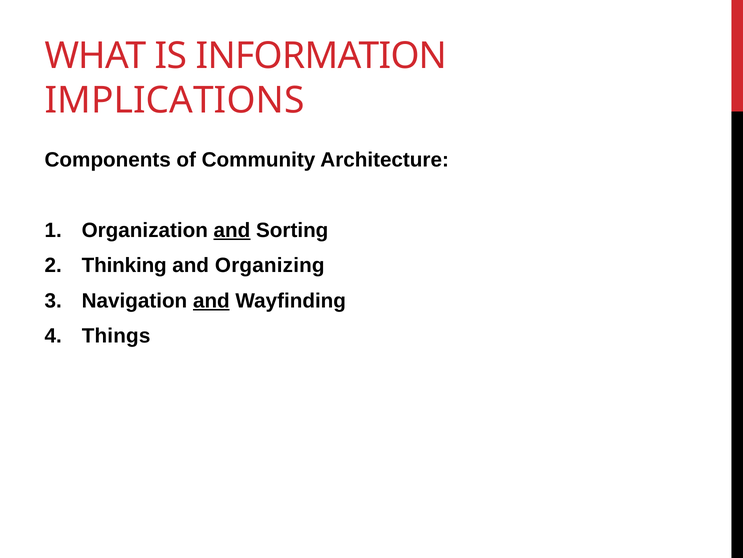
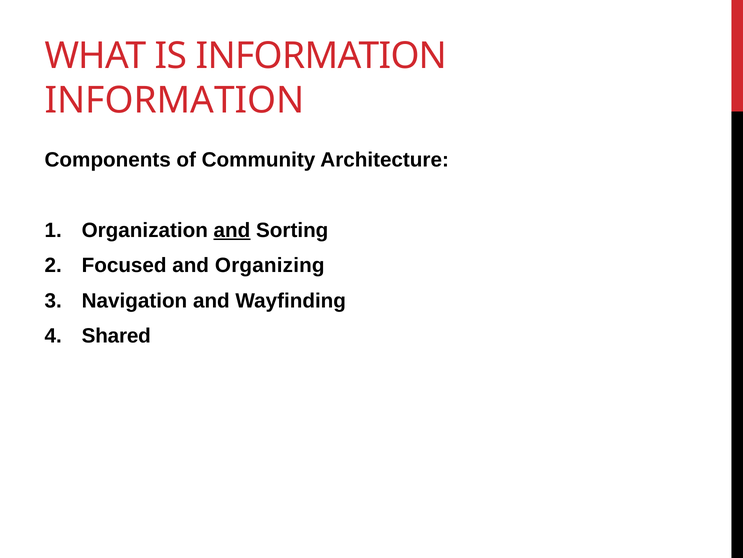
IMPLICATIONS at (175, 100): IMPLICATIONS -> INFORMATION
Thinking: Thinking -> Focused
and at (211, 300) underline: present -> none
Things: Things -> Shared
